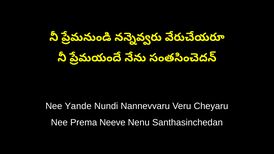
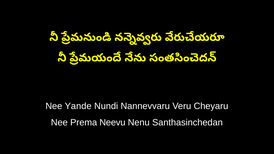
Neeve: Neeve -> Neevu
